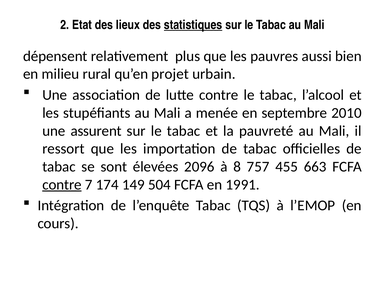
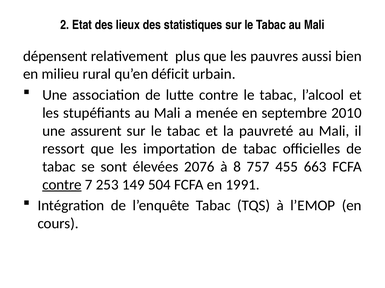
statistiques underline: present -> none
projet: projet -> déficit
2096: 2096 -> 2076
174: 174 -> 253
